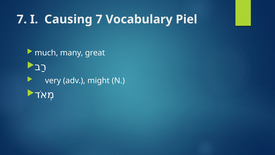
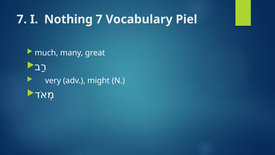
Causing: Causing -> Nothing
